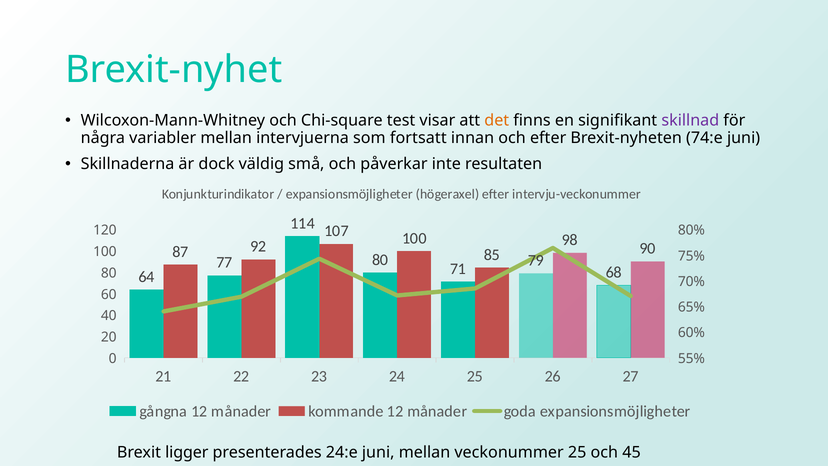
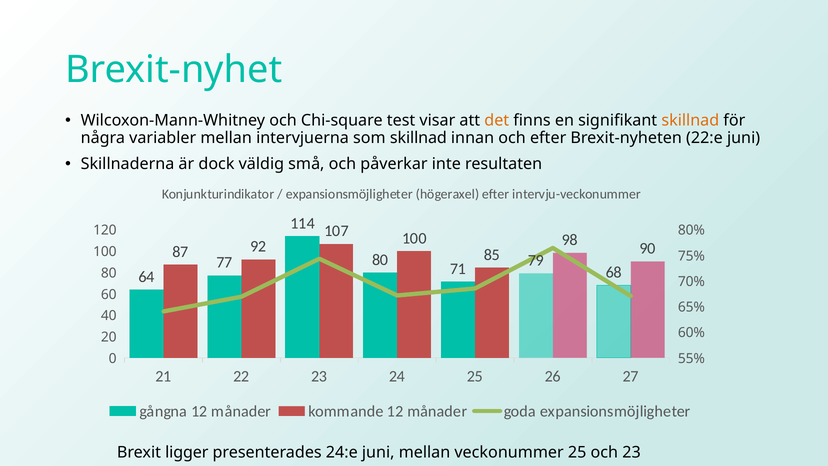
skillnad at (690, 121) colour: purple -> orange
som fortsatt: fortsatt -> skillnad
74:e: 74:e -> 22:e
och 45: 45 -> 23
